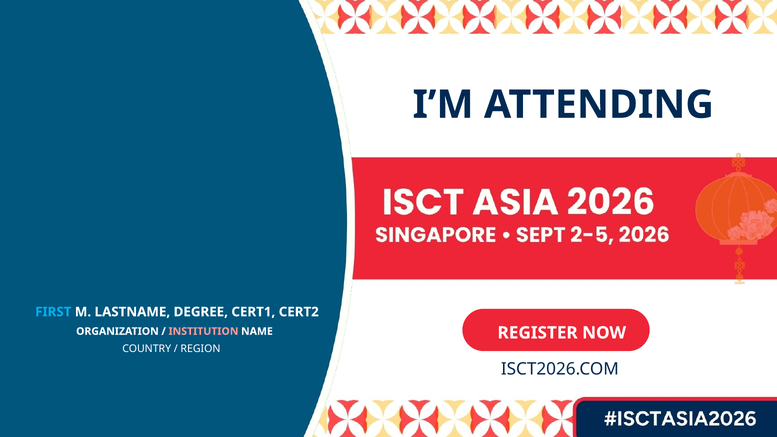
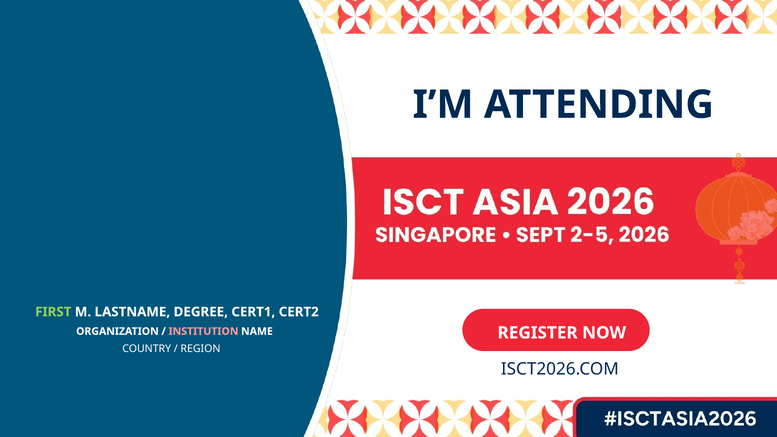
FIRST colour: light blue -> light green
